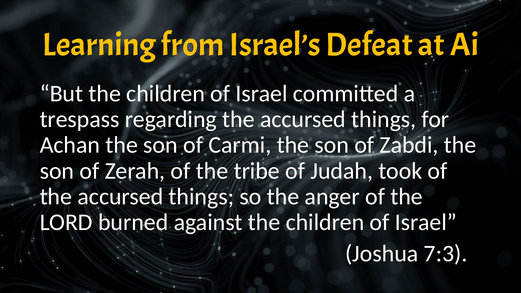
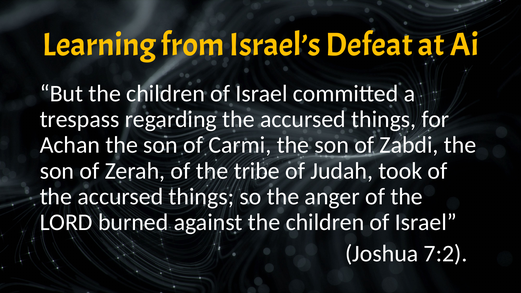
7:3: 7:3 -> 7:2
